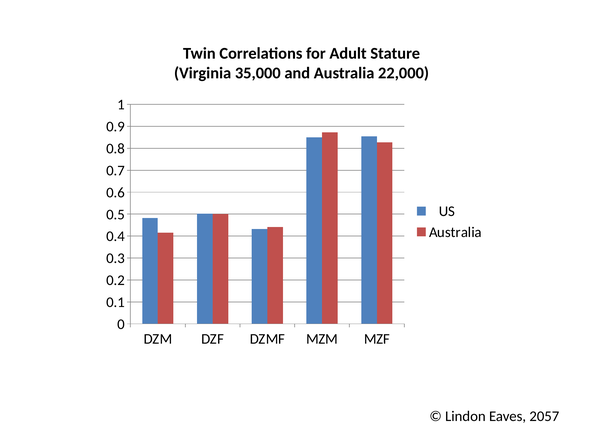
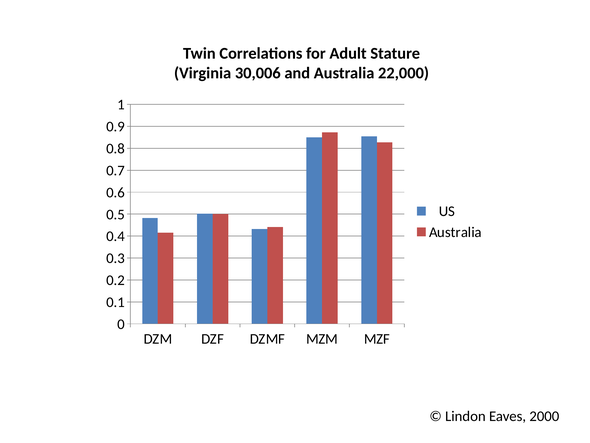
35,000: 35,000 -> 30,006
2057: 2057 -> 2000
